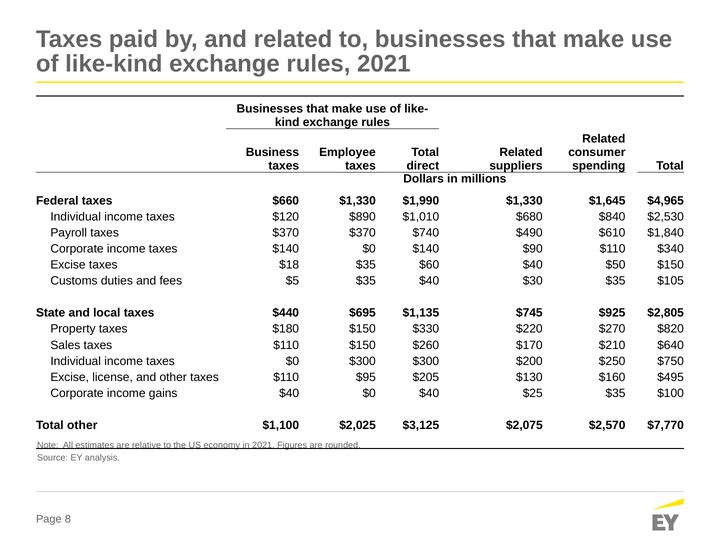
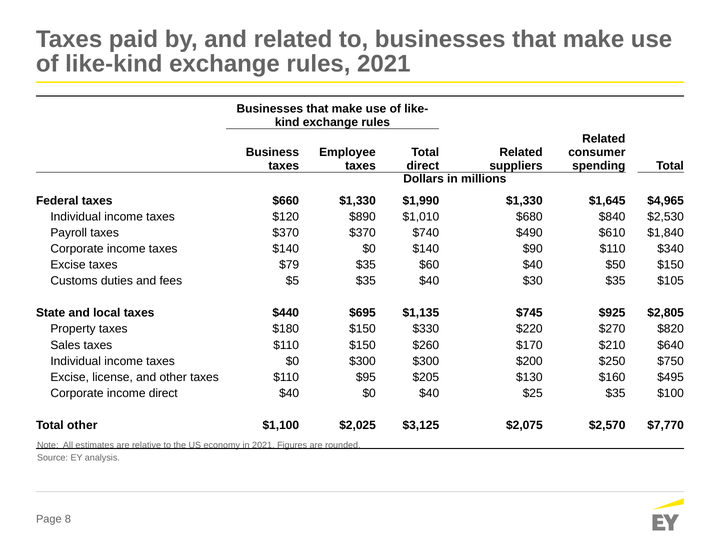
$18: $18 -> $79
income gains: gains -> direct
